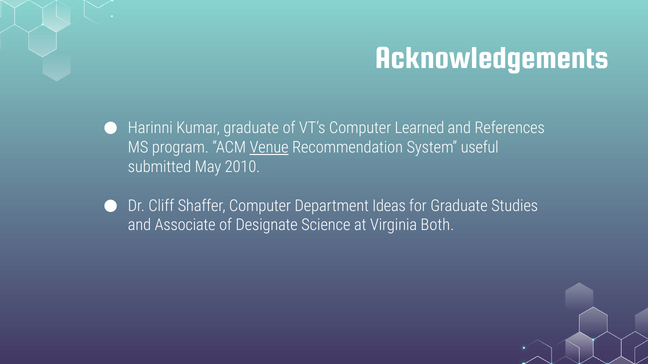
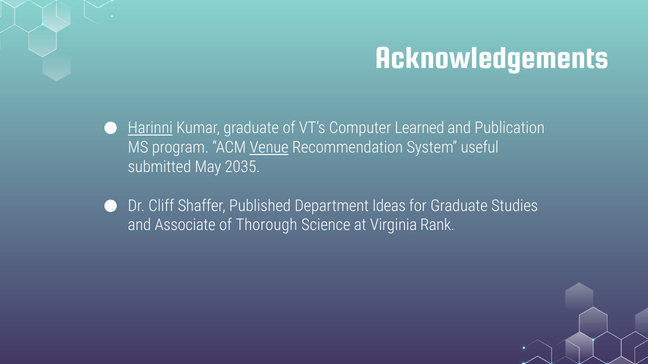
Harinni underline: none -> present
References: References -> Publication
2010: 2010 -> 2035
Shaffer Computer: Computer -> Published
Designate: Designate -> Thorough
Both: Both -> Rank
